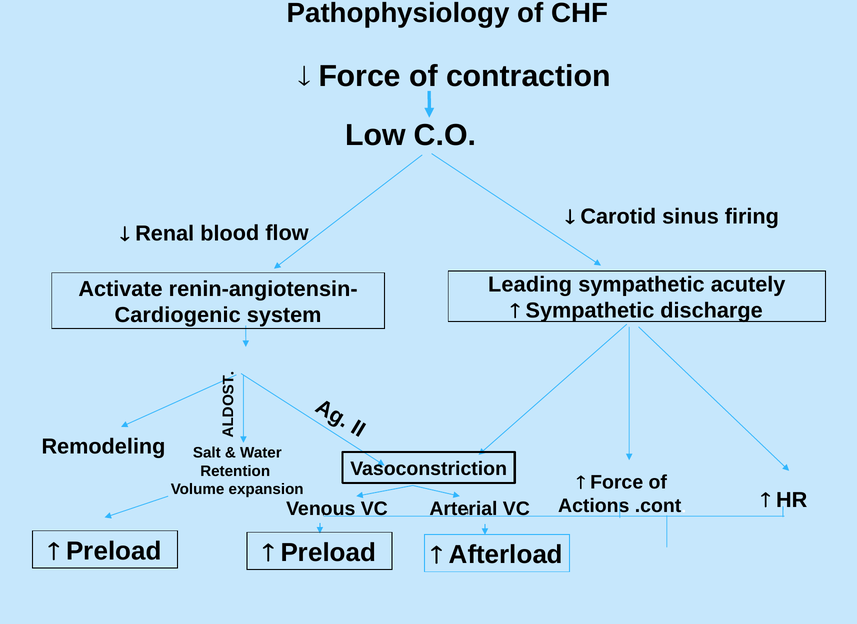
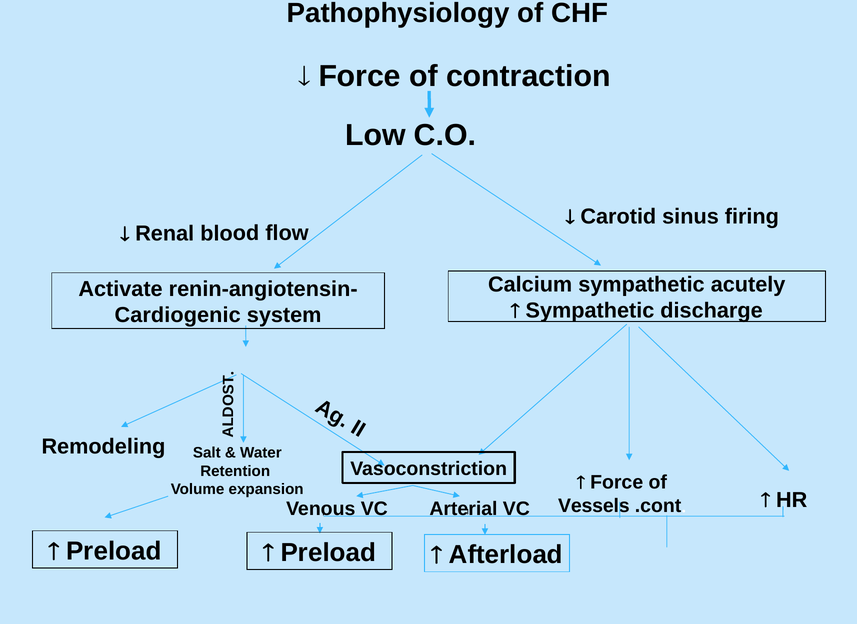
Leading: Leading -> Calcium
Actions: Actions -> Vessels
